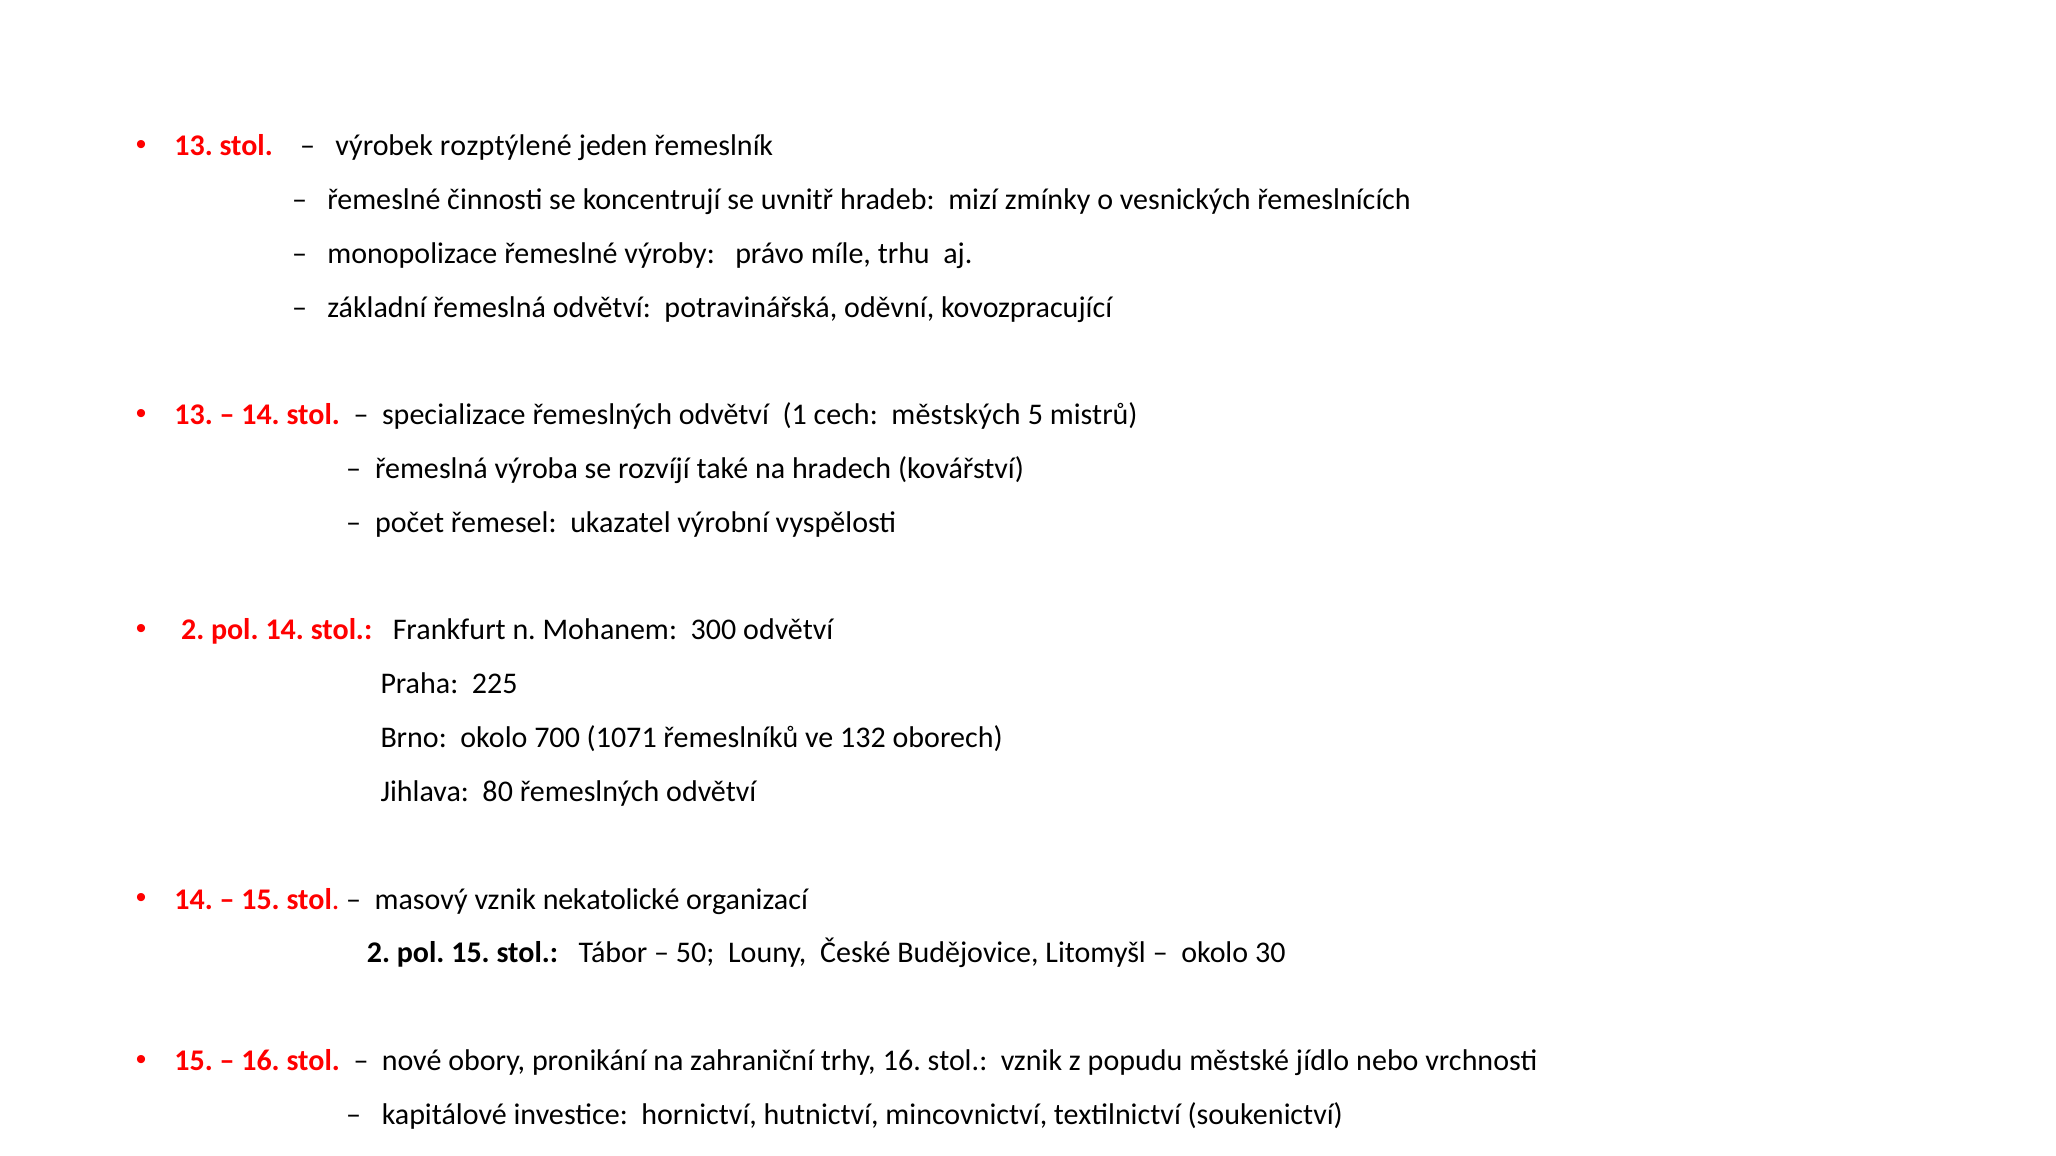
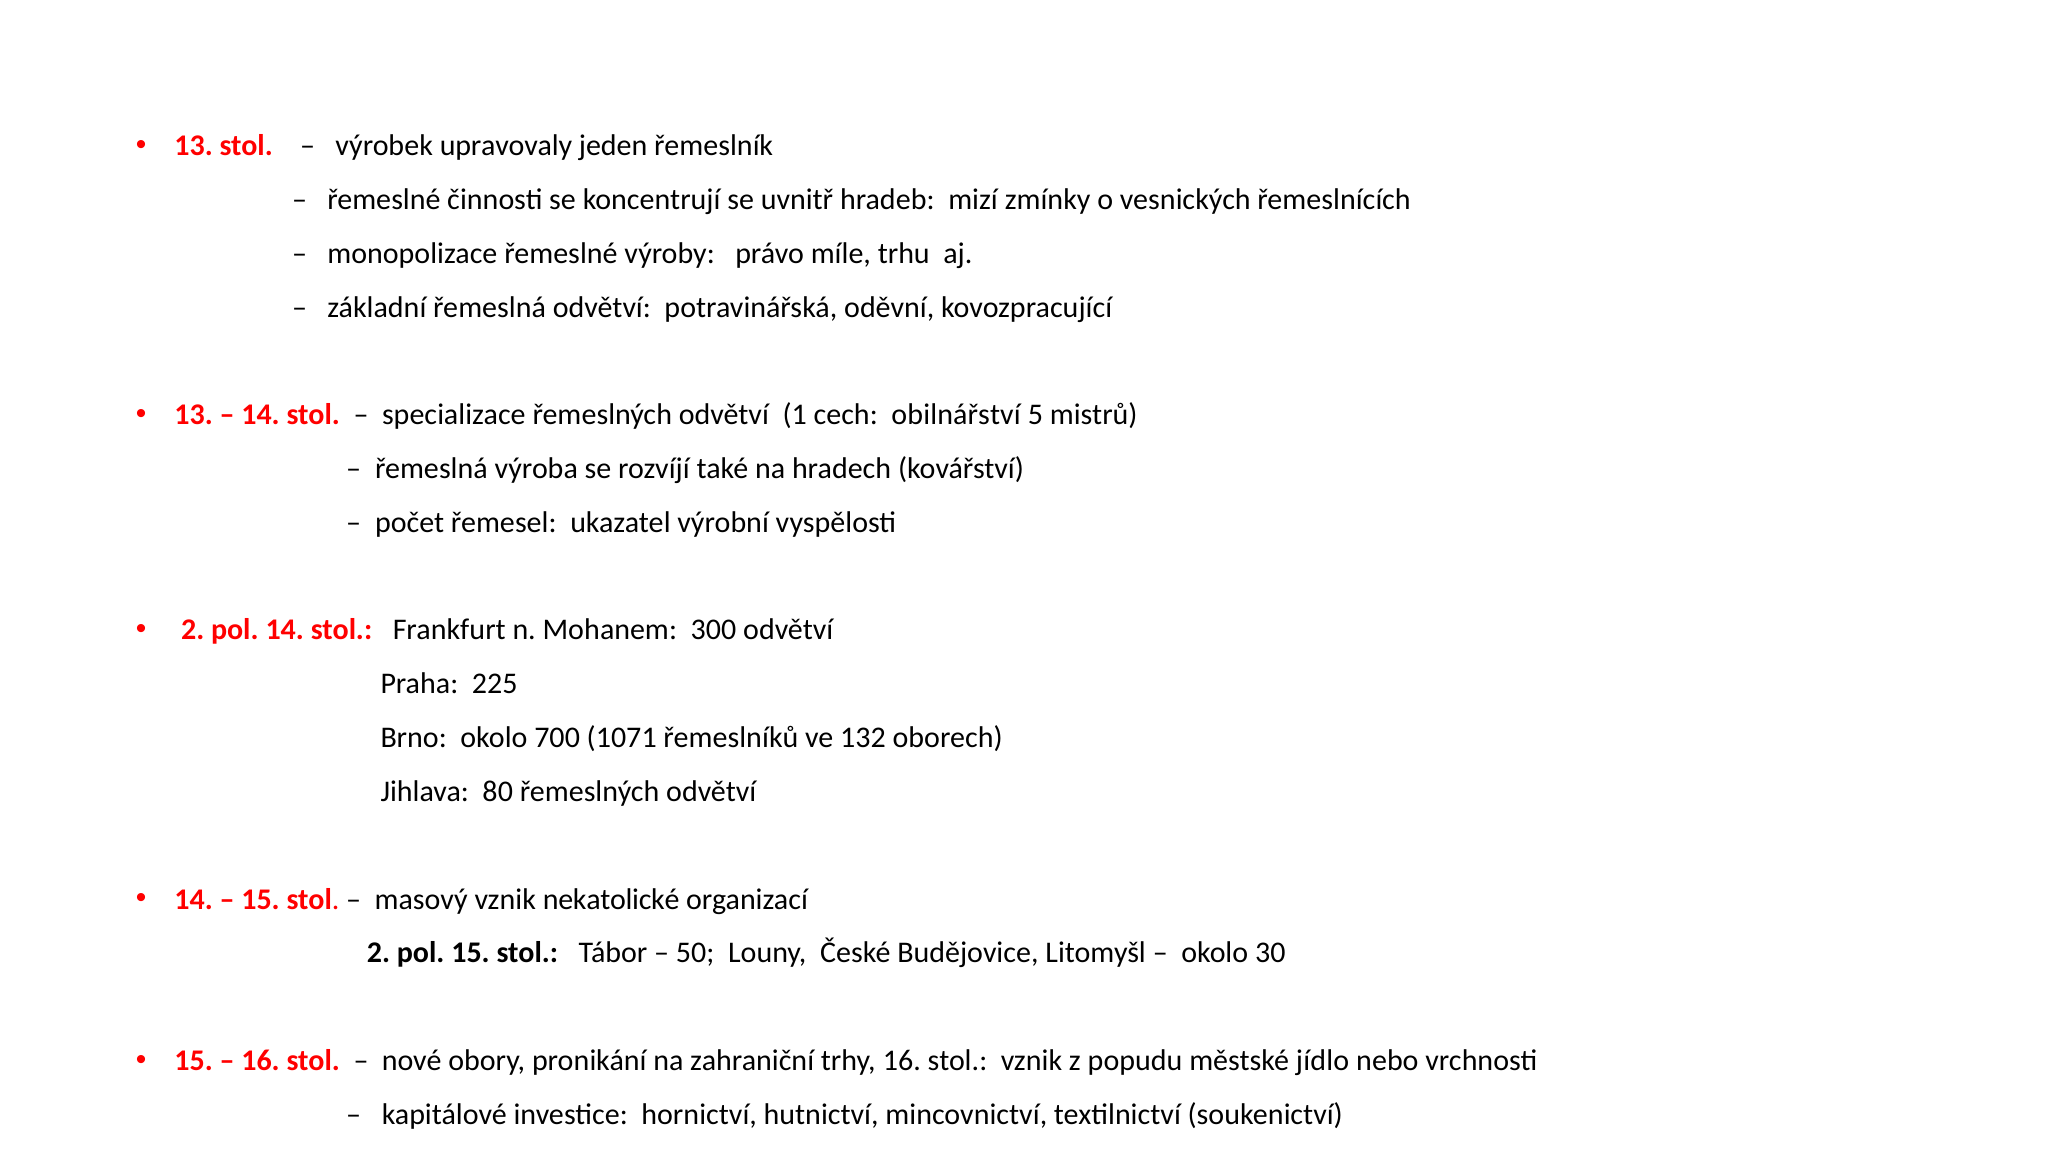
rozptýlené: rozptýlené -> upravovaly
městských: městských -> obilnářství
